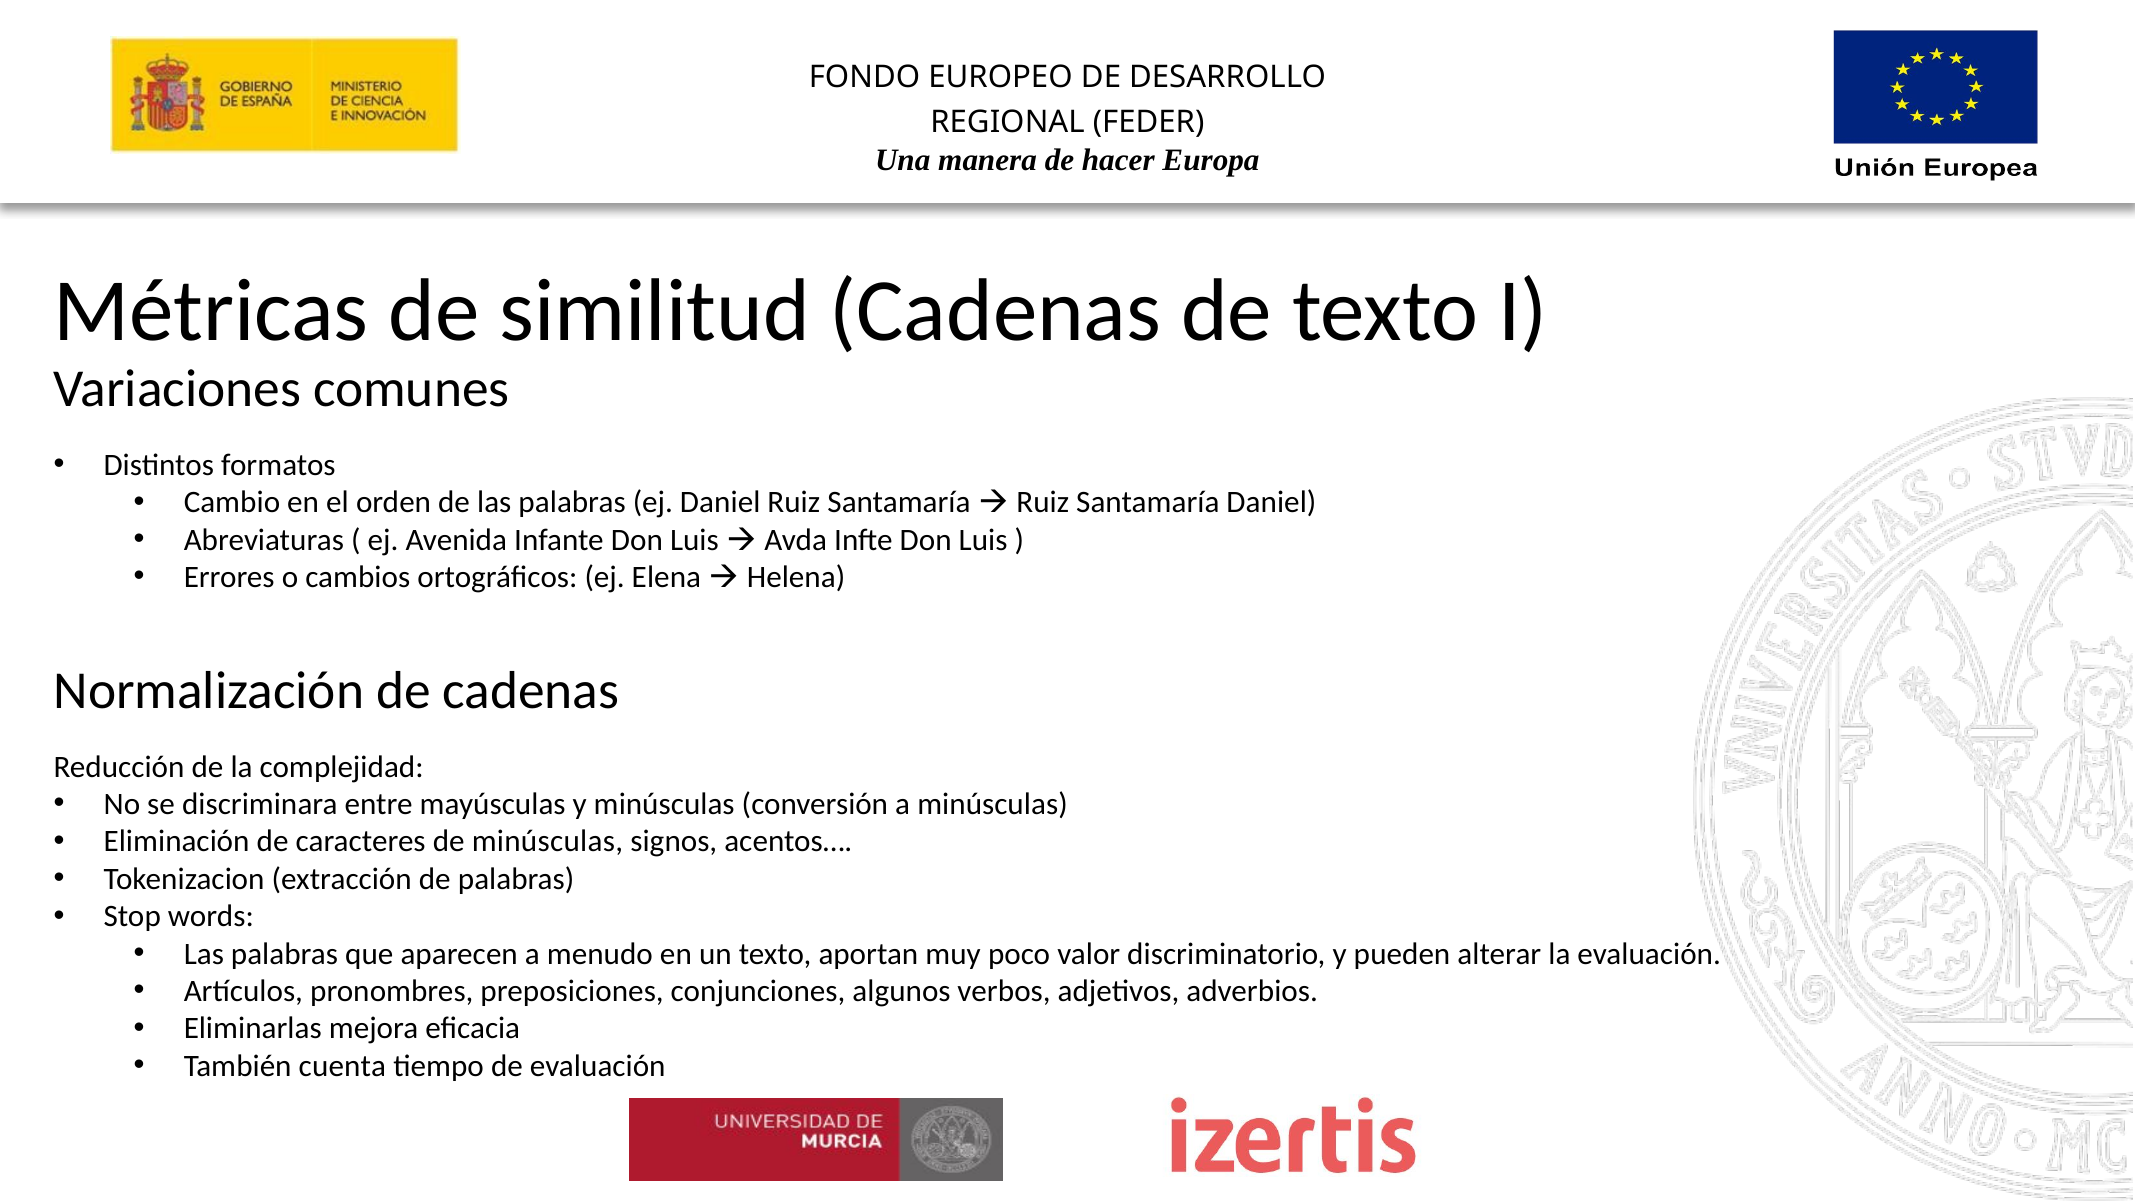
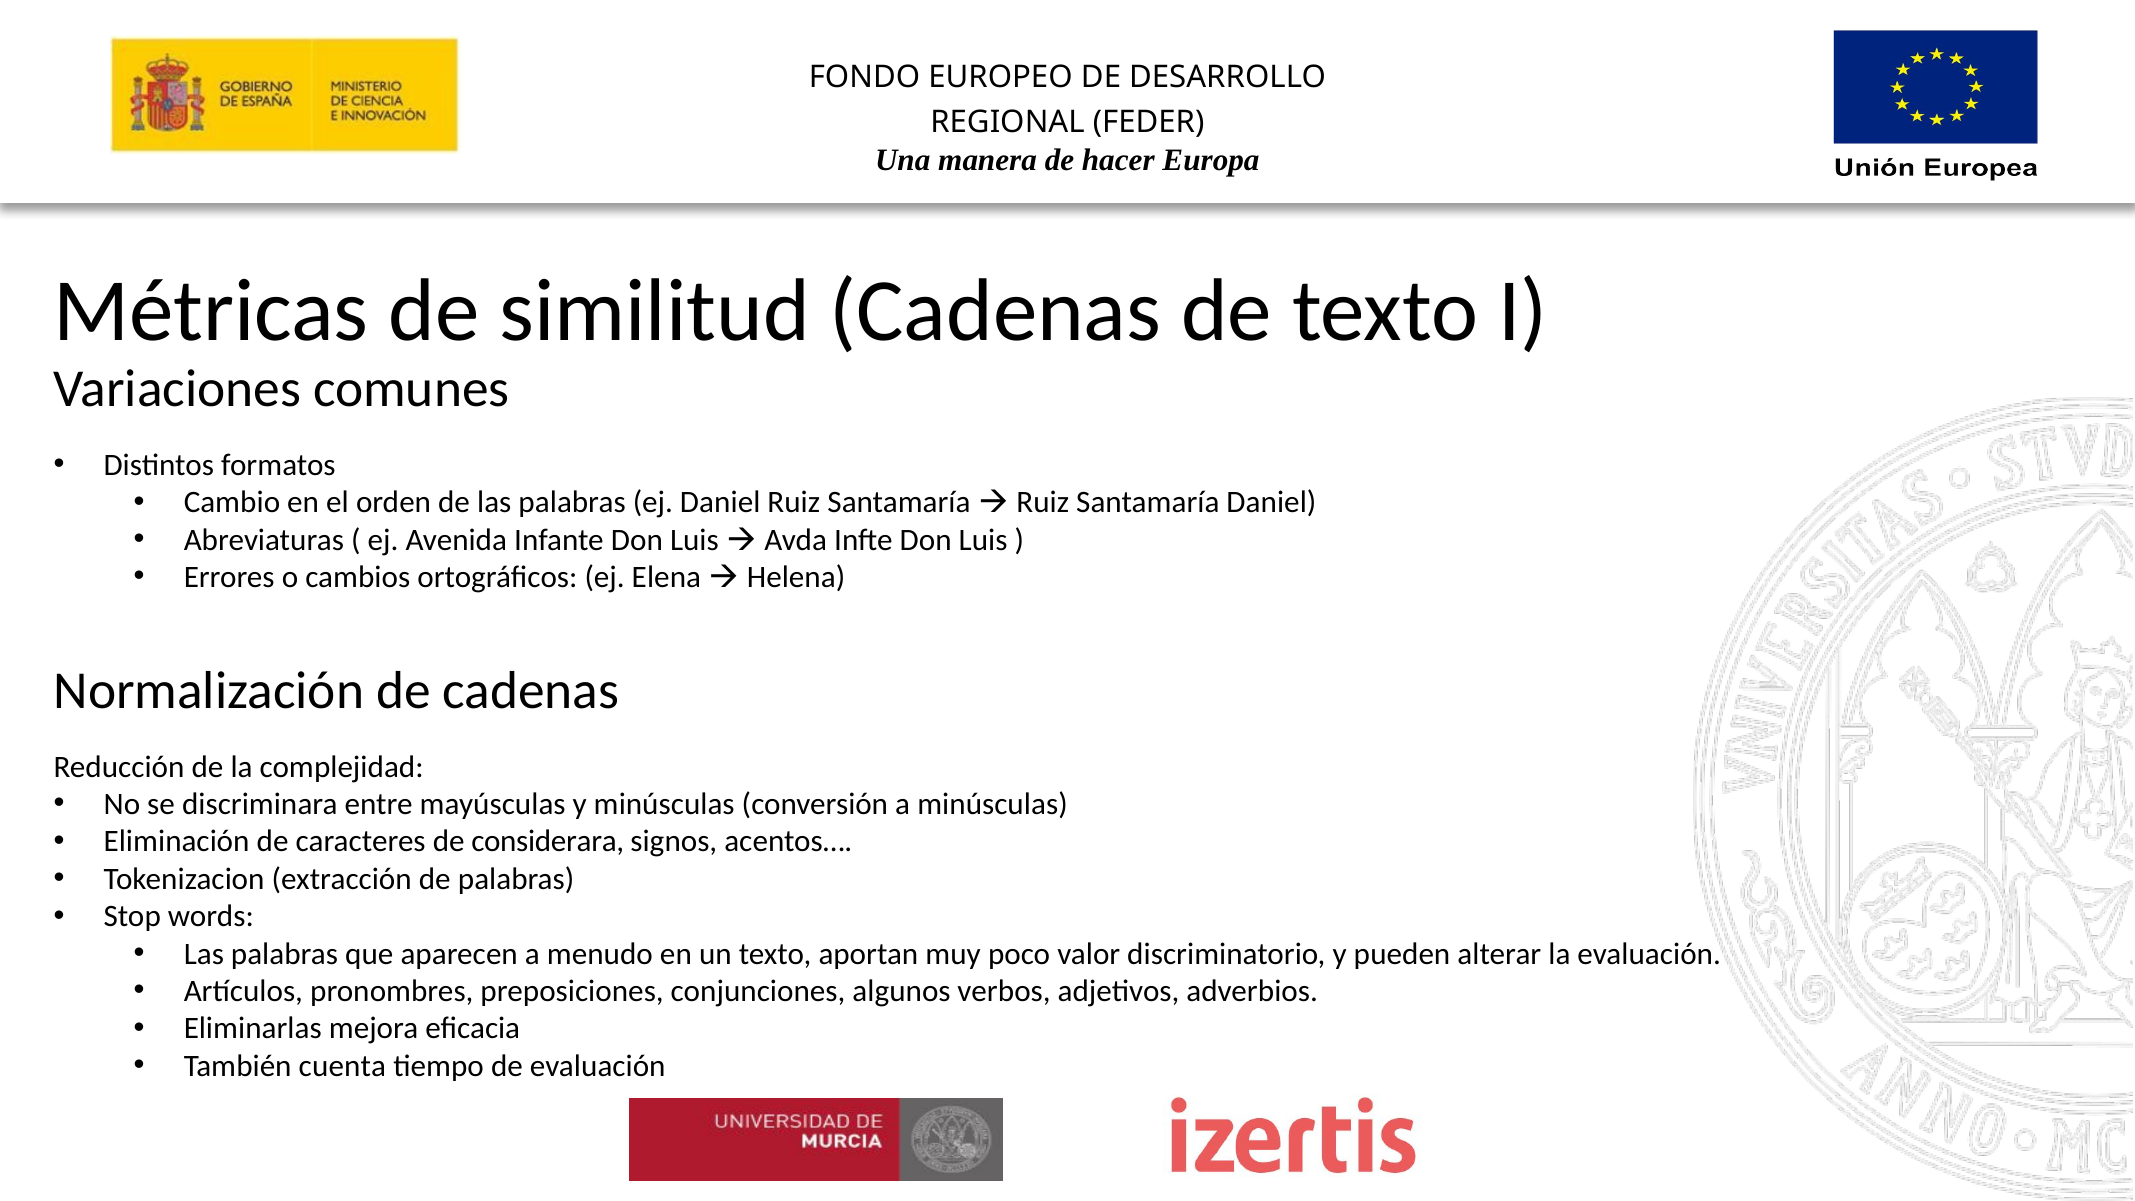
de minúsculas: minúsculas -> considerara
